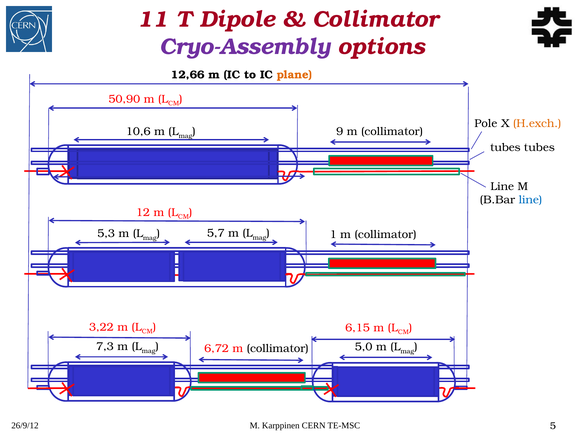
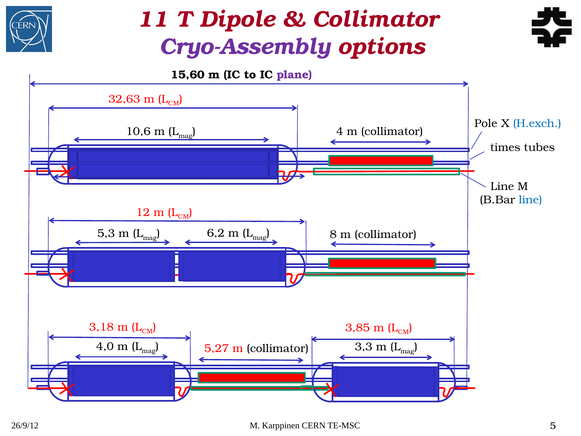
12,66: 12,66 -> 15,60
plane colour: orange -> purple
50,90: 50,90 -> 32,63
H.exch colour: orange -> blue
9: 9 -> 4
tubes at (505, 147): tubes -> times
5,7: 5,7 -> 6,2
1: 1 -> 8
3,22: 3,22 -> 3,18
6,15: 6,15 -> 3,85
7,3: 7,3 -> 4,0
6,72: 6,72 -> 5,27
5,0: 5,0 -> 3,3
